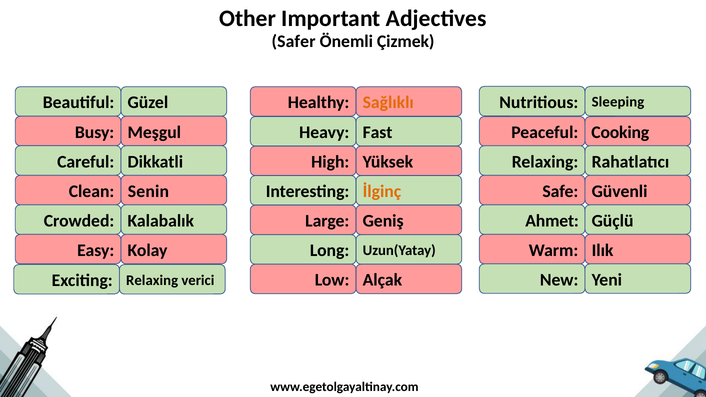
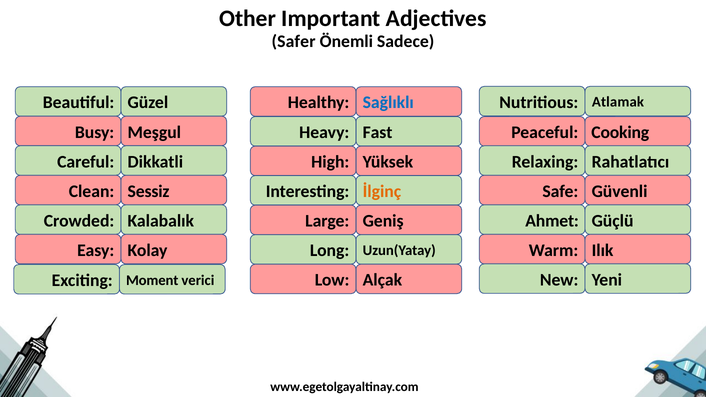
Çizmek: Çizmek -> Sadece
Sleeping: Sleeping -> Atlamak
Sağlıklı colour: orange -> blue
Senin: Senin -> Sessiz
Exciting Relaxing: Relaxing -> Moment
